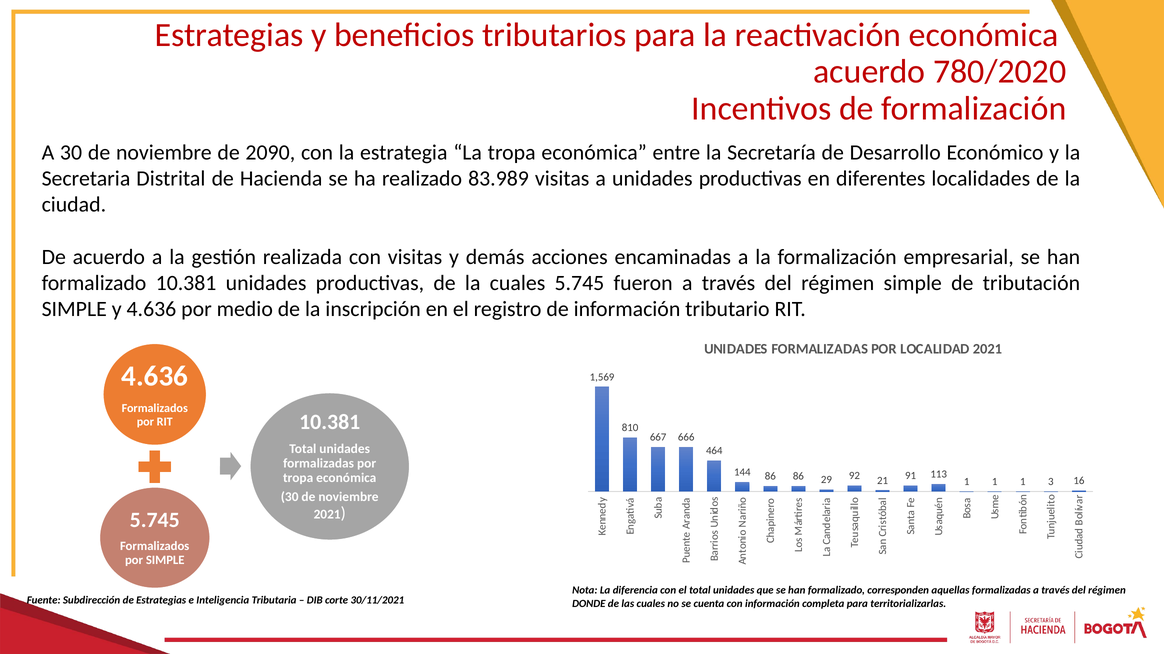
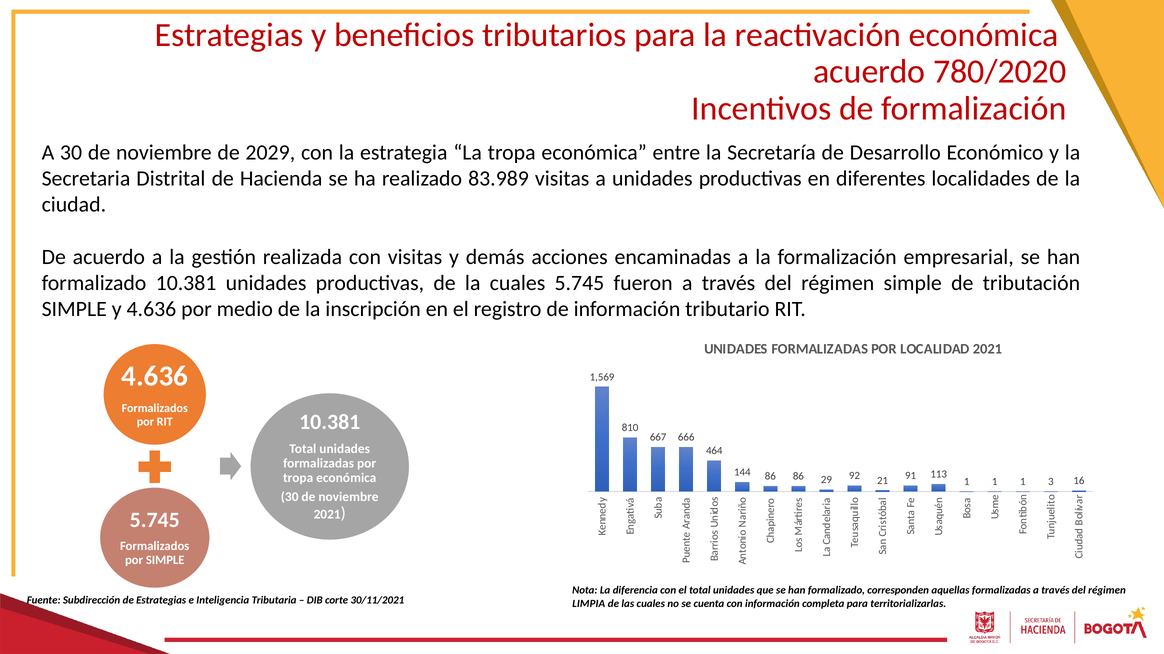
2090: 2090 -> 2029
DONDE: DONDE -> LIMPIA
